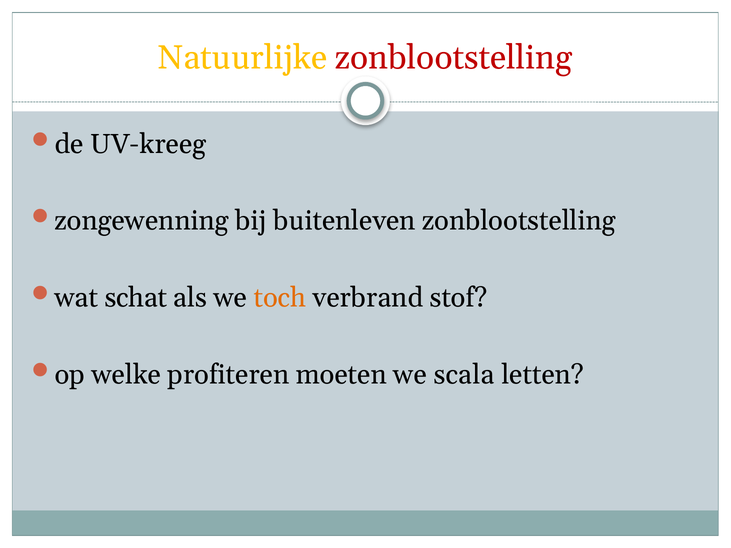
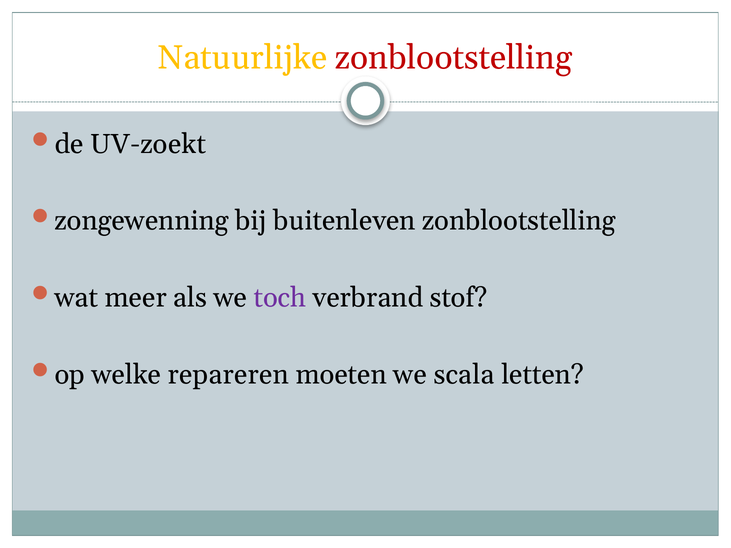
UV-kreeg: UV-kreeg -> UV-zoekt
schat: schat -> meer
toch colour: orange -> purple
profiteren: profiteren -> repareren
